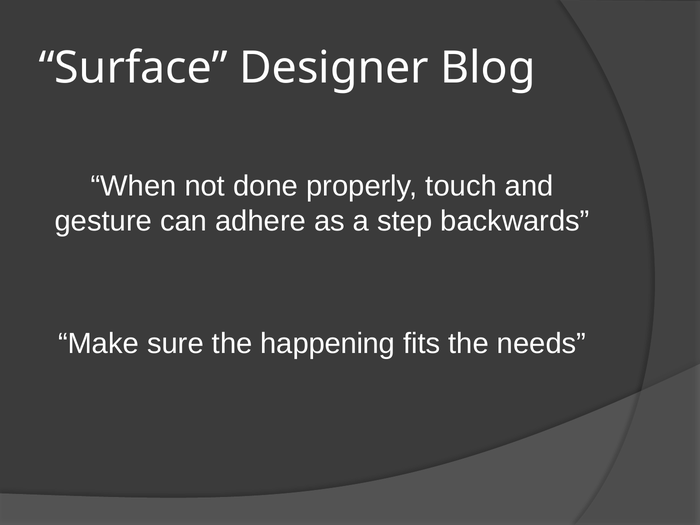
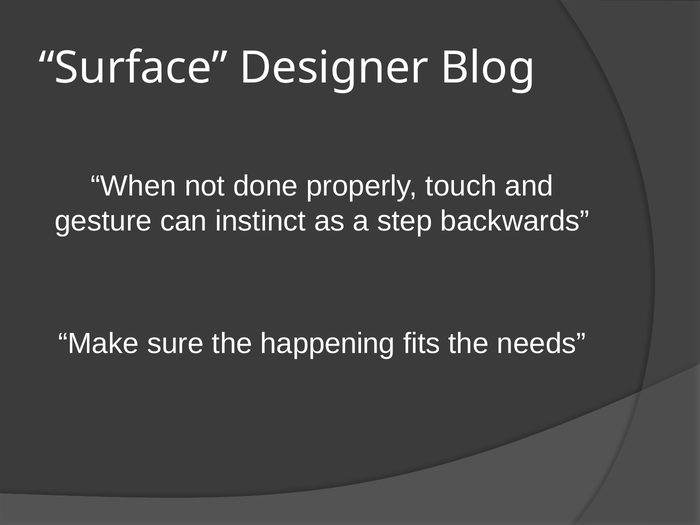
adhere: adhere -> instinct
